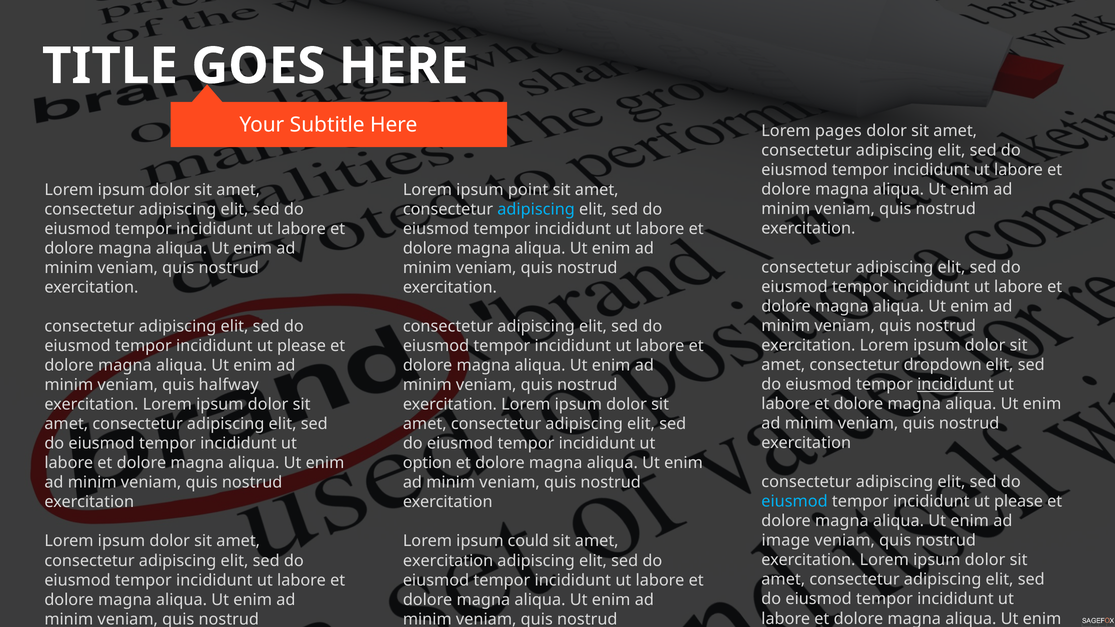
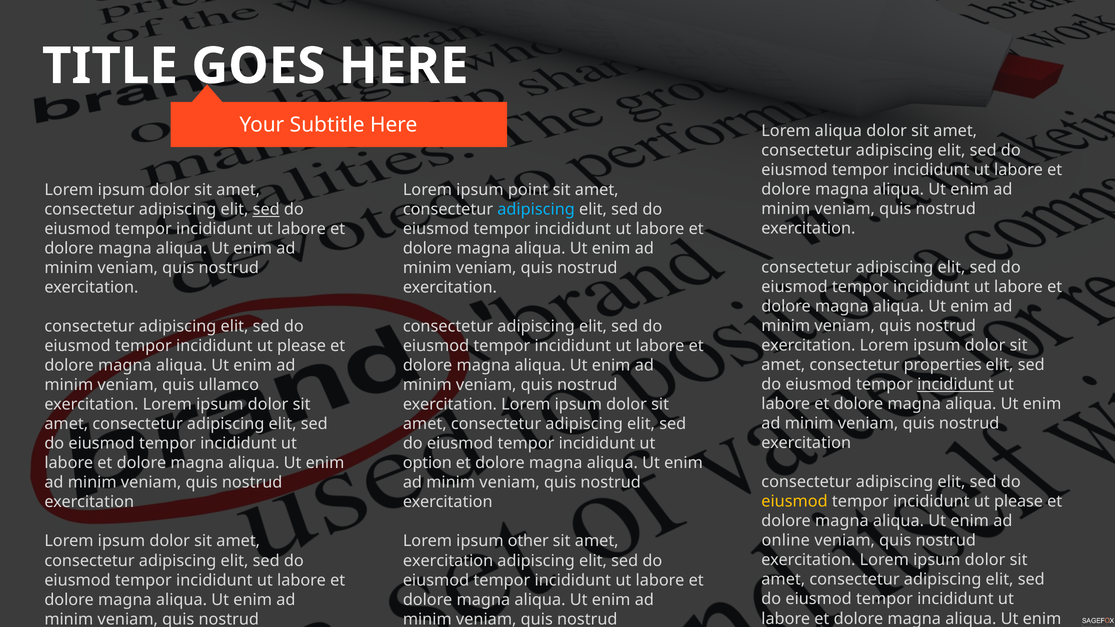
Lorem pages: pages -> aliqua
sed at (266, 209) underline: none -> present
dropdown: dropdown -> properties
halfway: halfway -> ullamco
eiusmod at (795, 502) colour: light blue -> yellow
image: image -> online
could: could -> other
